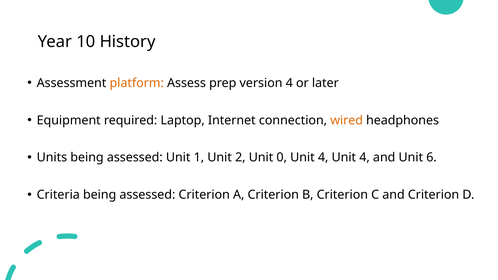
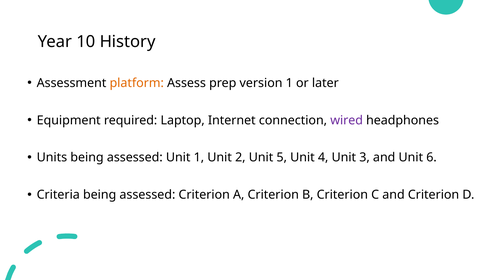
version 4: 4 -> 1
wired colour: orange -> purple
0: 0 -> 5
4 Unit 4: 4 -> 3
